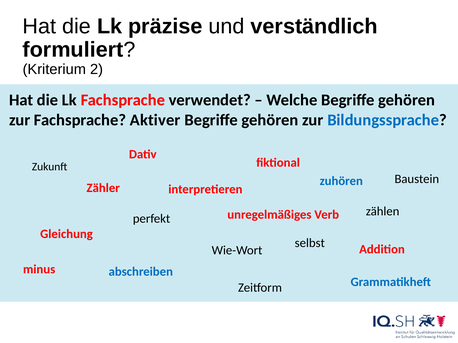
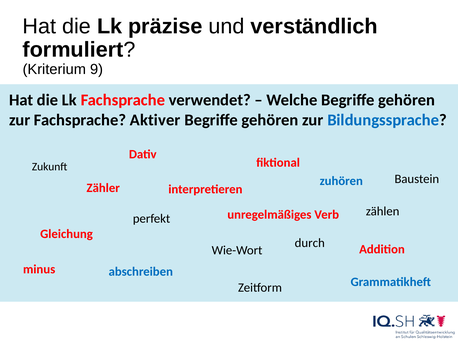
2: 2 -> 9
selbst: selbst -> durch
